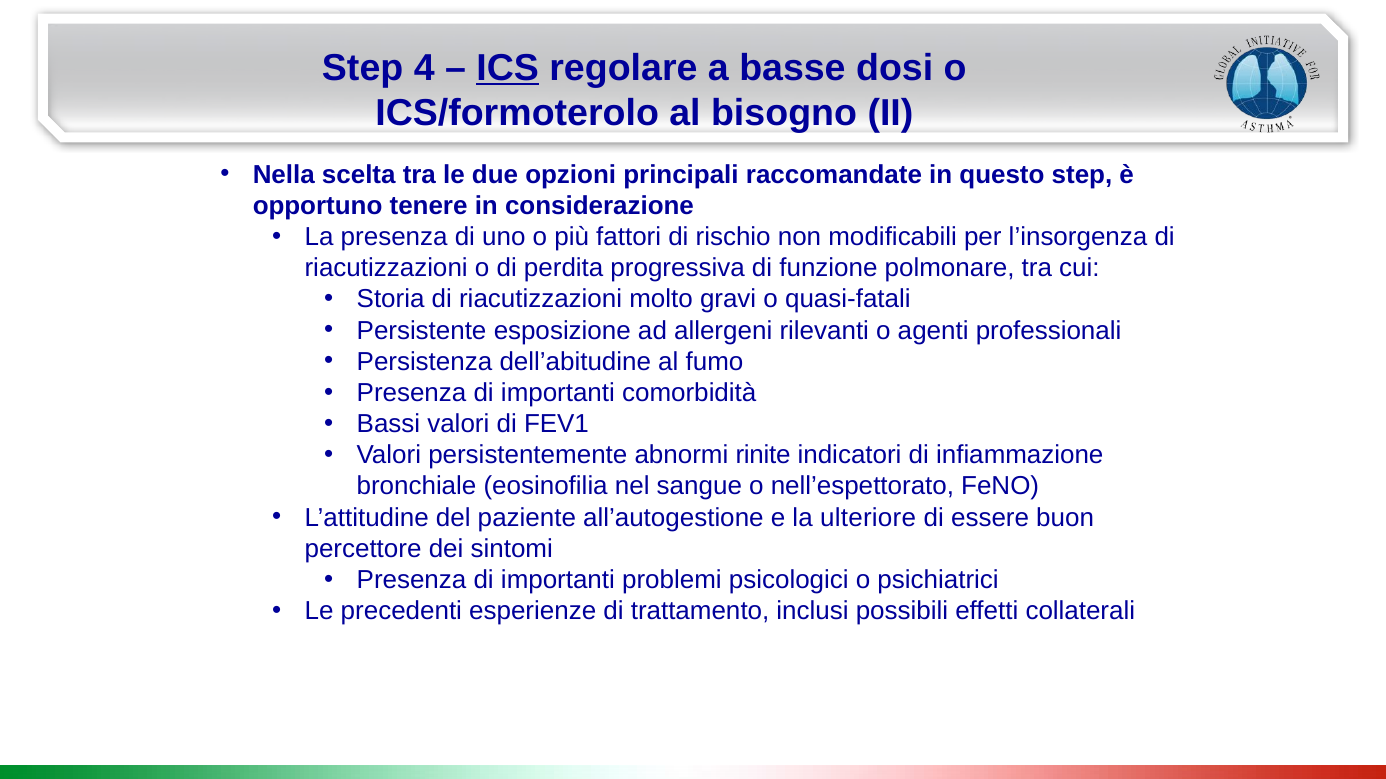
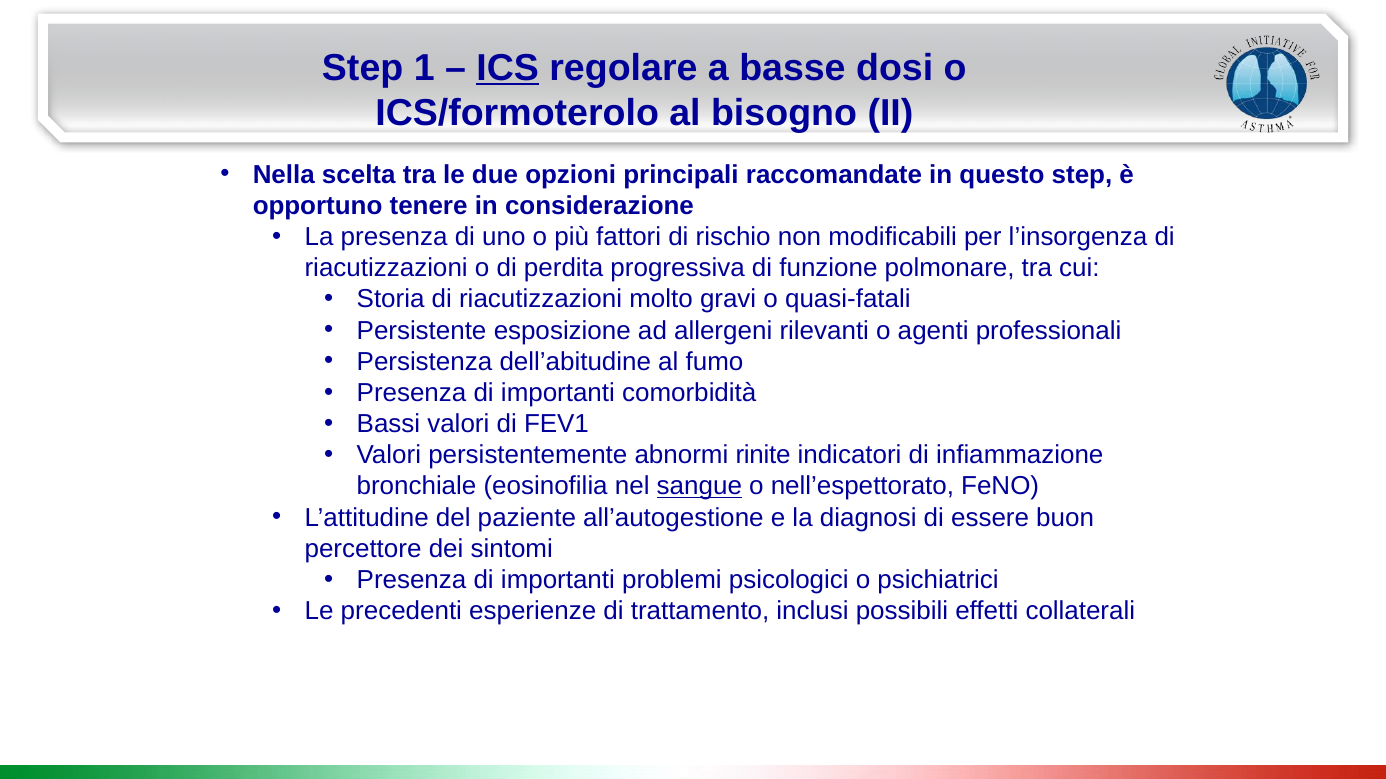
4: 4 -> 1
sangue underline: none -> present
ulteriore: ulteriore -> diagnosi
